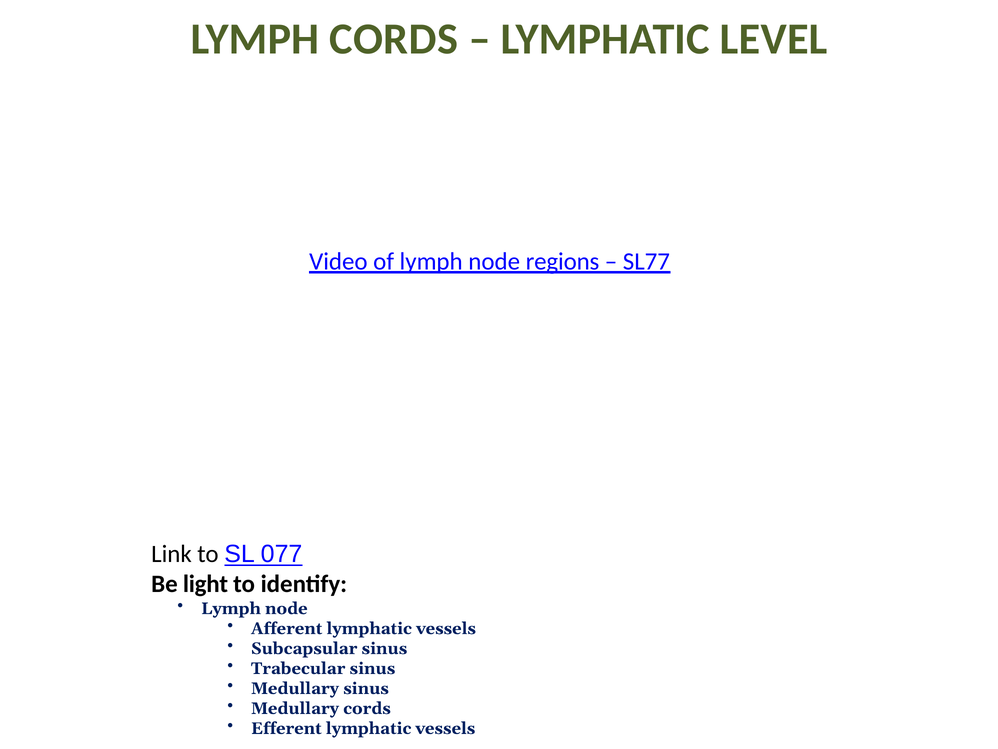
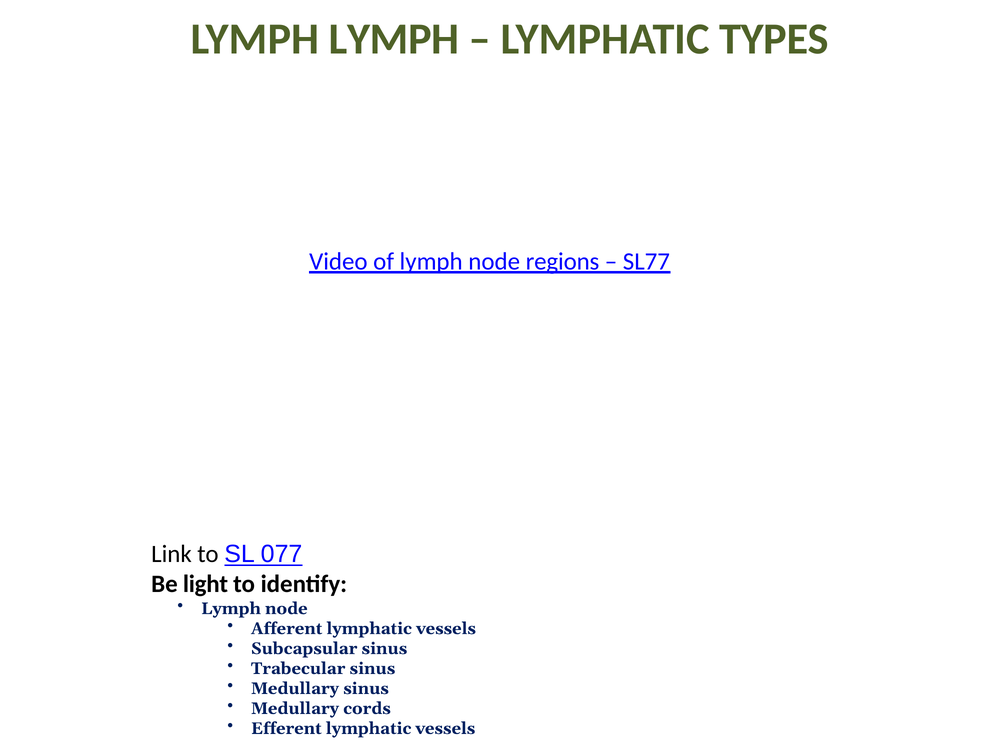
LYMPH CORDS: CORDS -> LYMPH
LEVEL: LEVEL -> TYPES
